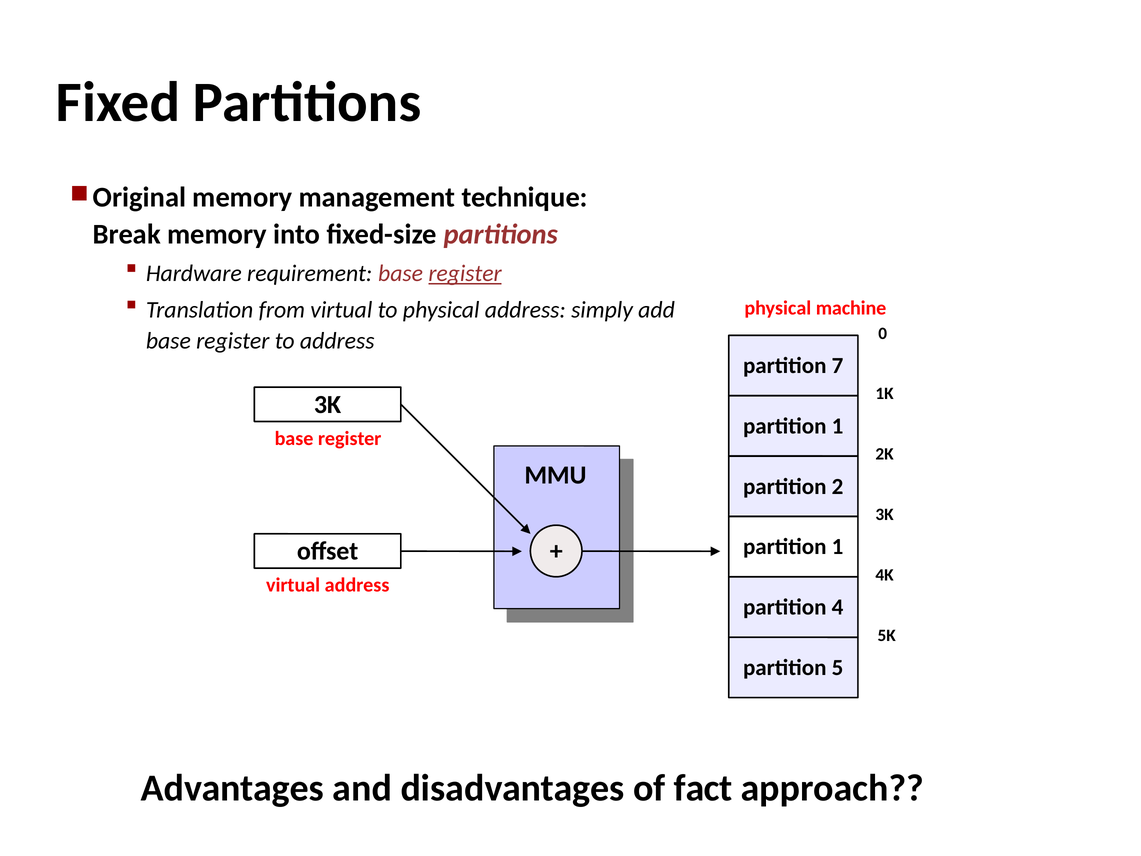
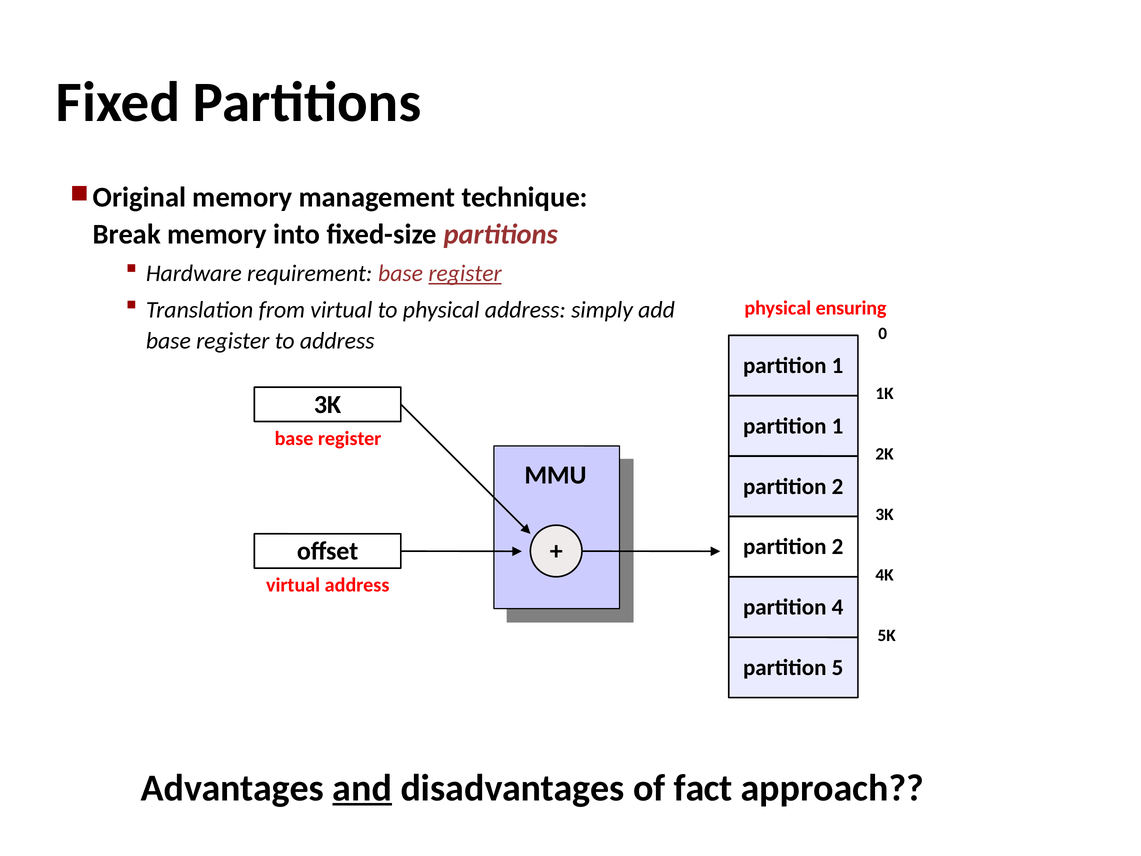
machine: machine -> ensuring
7 at (837, 366): 7 -> 1
1 at (837, 547): 1 -> 2
and underline: none -> present
